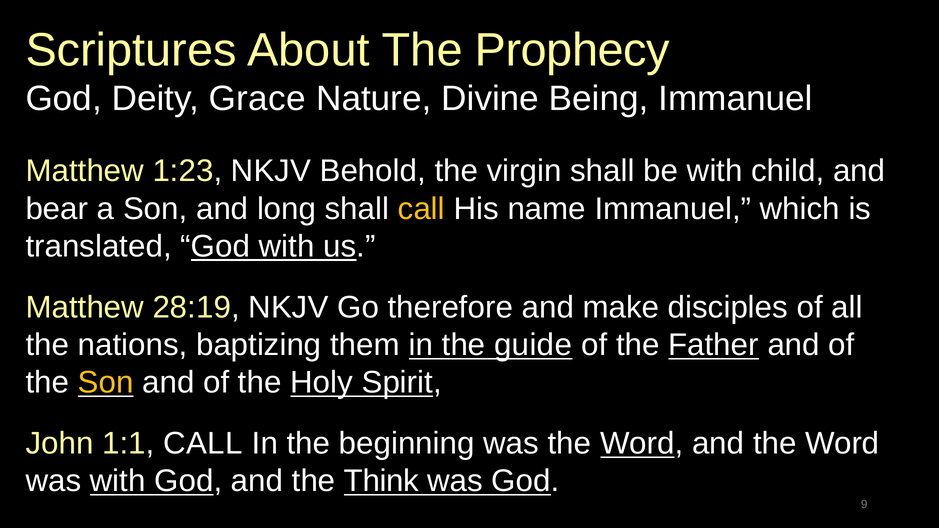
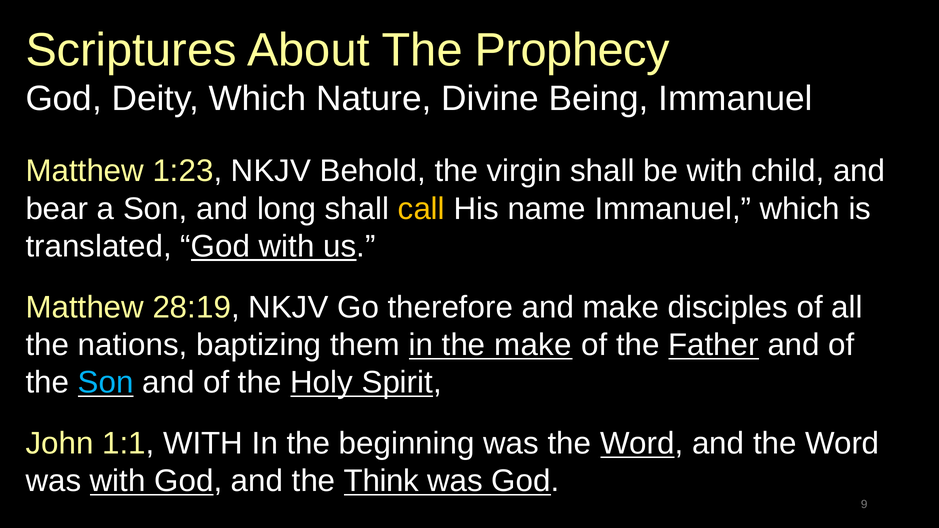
Deity Grace: Grace -> Which
the guide: guide -> make
Son at (106, 383) colour: yellow -> light blue
1:1 CALL: CALL -> WITH
